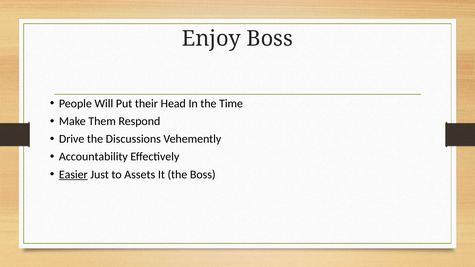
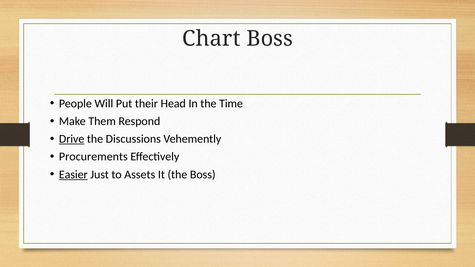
Enjoy: Enjoy -> Chart
Drive underline: none -> present
Accountability: Accountability -> Procurements
